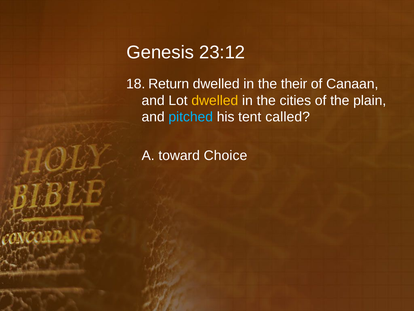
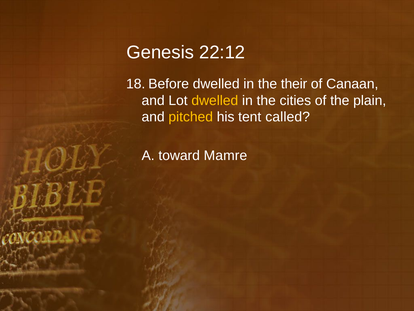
23:12: 23:12 -> 22:12
Return: Return -> Before
pitched colour: light blue -> yellow
Choice: Choice -> Mamre
